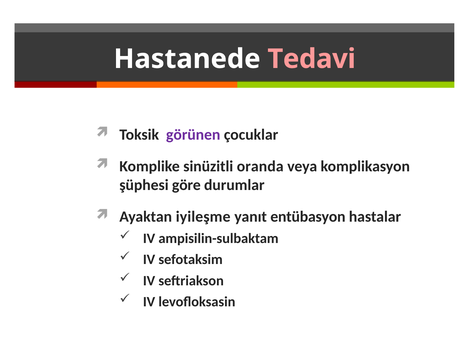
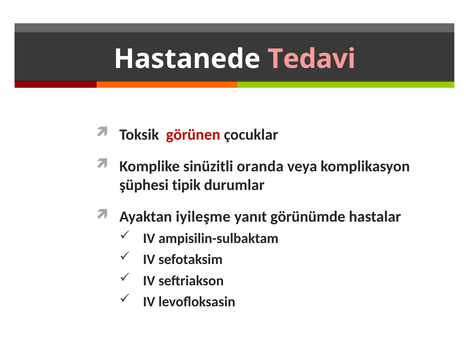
görünen colour: purple -> red
göre: göre -> tipik
entübasyon: entübasyon -> görünümde
